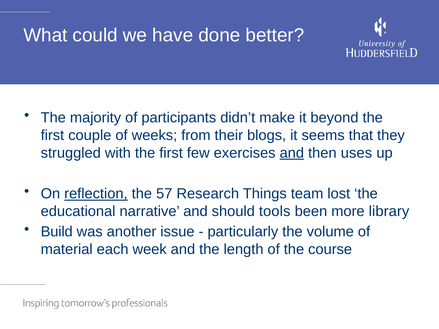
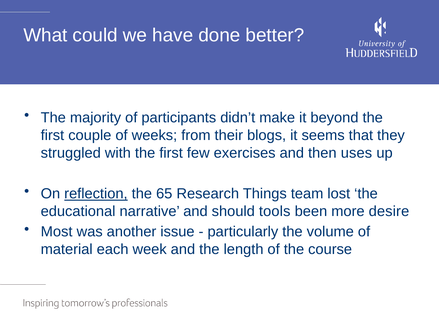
and at (292, 153) underline: present -> none
57: 57 -> 65
library: library -> desire
Build: Build -> Most
